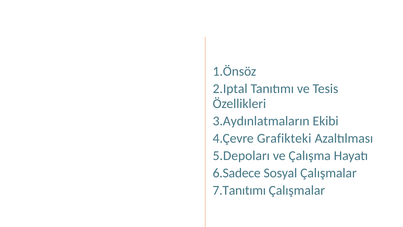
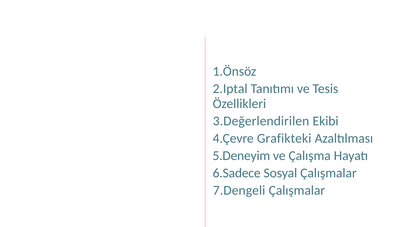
3.Aydınlatmaların: 3.Aydınlatmaların -> 3.Değerlendirilen
5.Depoları: 5.Depoları -> 5.Deneyim
7.Tanıtımı: 7.Tanıtımı -> 7.Dengeli
